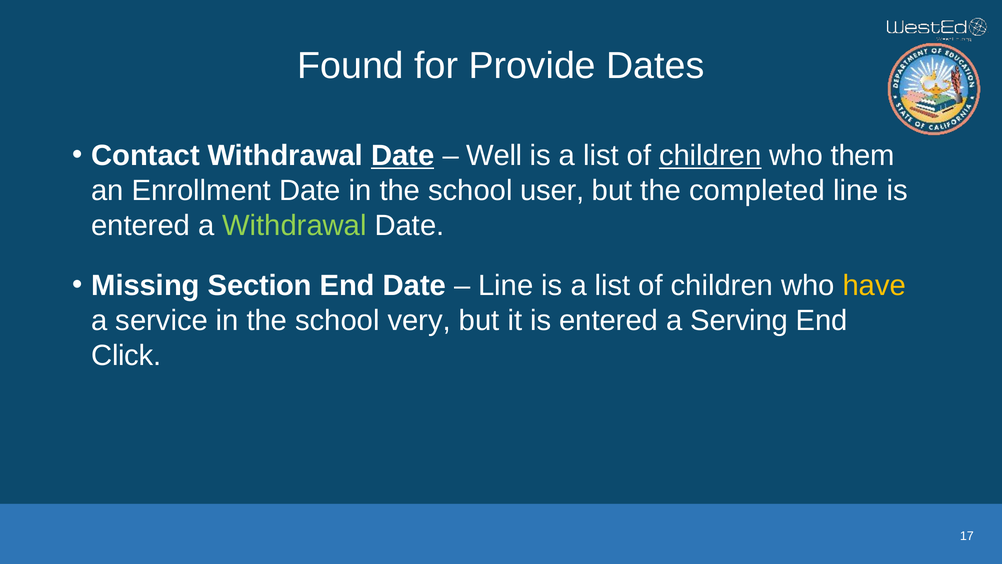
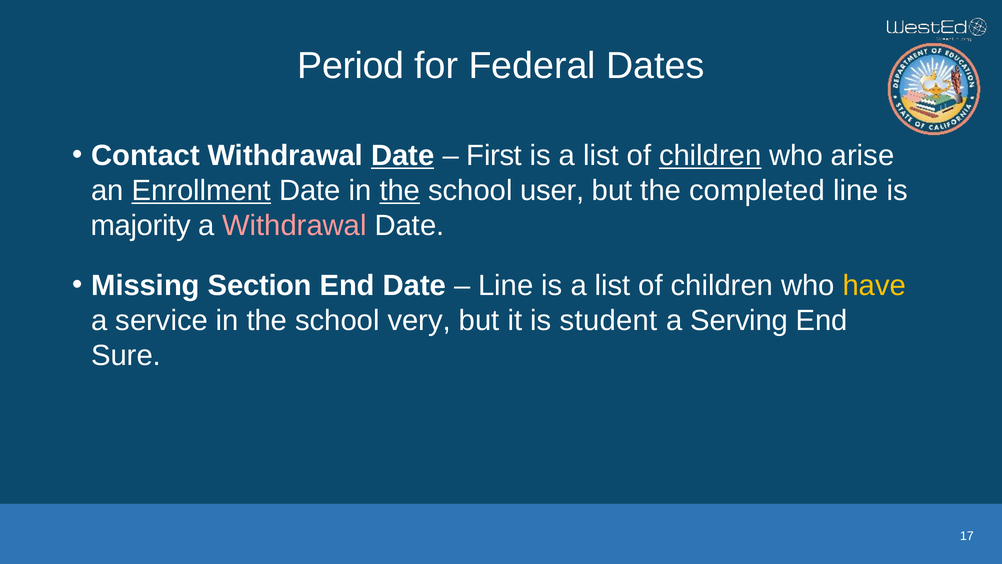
Found: Found -> Period
Provide: Provide -> Federal
Well: Well -> First
them: them -> arise
Enrollment underline: none -> present
the at (400, 191) underline: none -> present
entered at (141, 226): entered -> majority
Withdrawal at (295, 226) colour: light green -> pink
it is entered: entered -> student
Click: Click -> Sure
